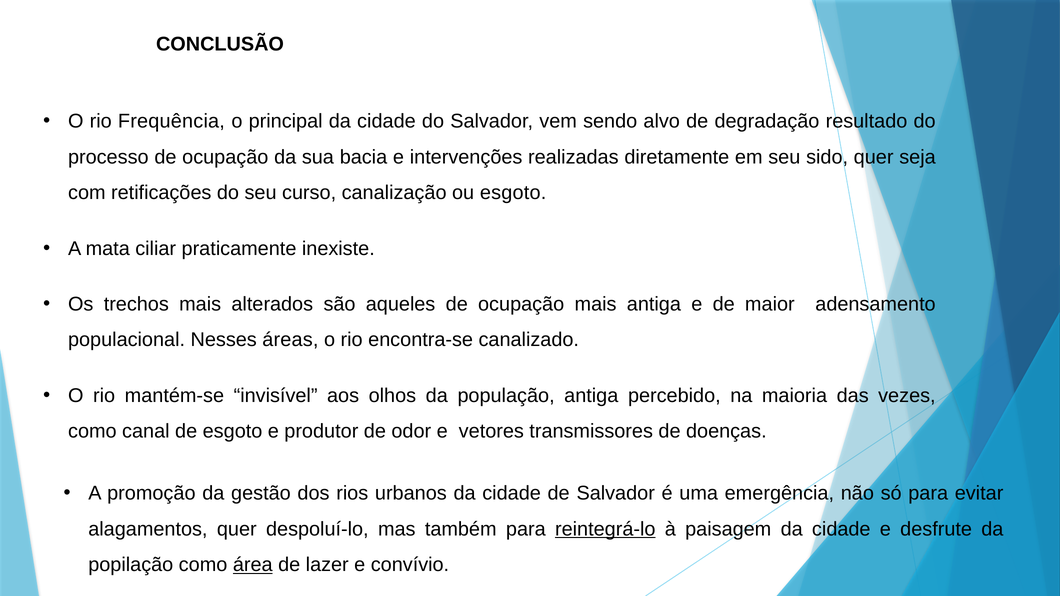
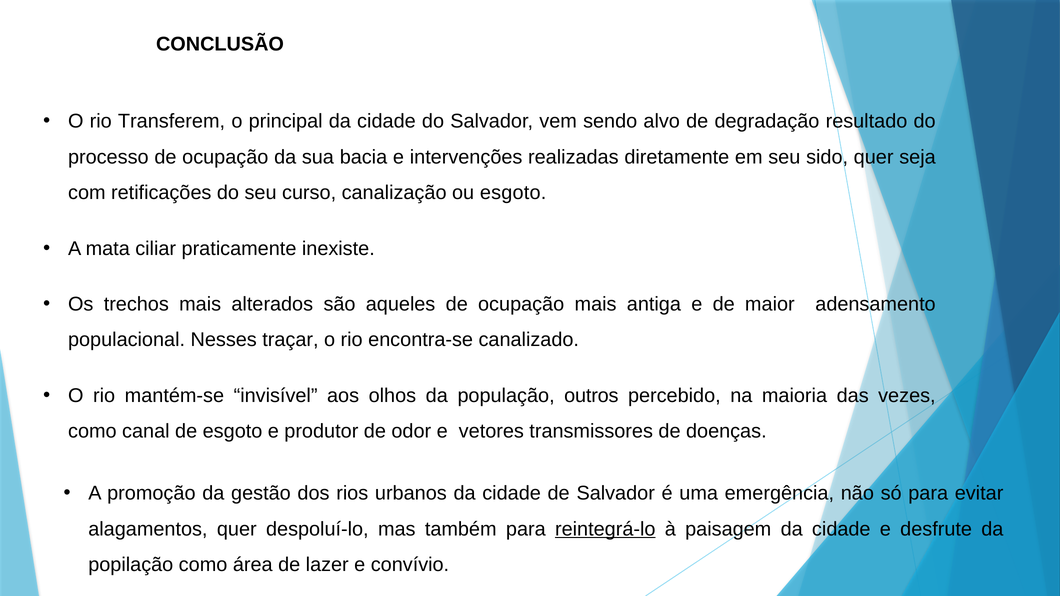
Frequência: Frequência -> Transferem
áreas: áreas -> traçar
população antiga: antiga -> outros
área underline: present -> none
